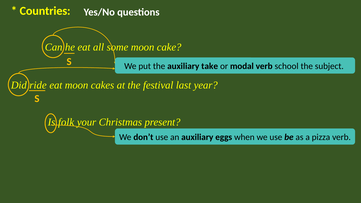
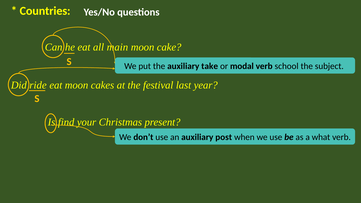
some: some -> main
folk: folk -> find
eggs: eggs -> post
pizza: pizza -> what
